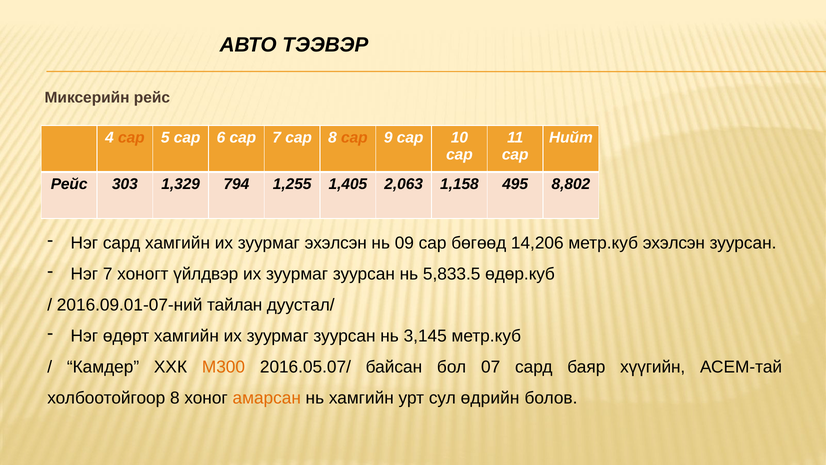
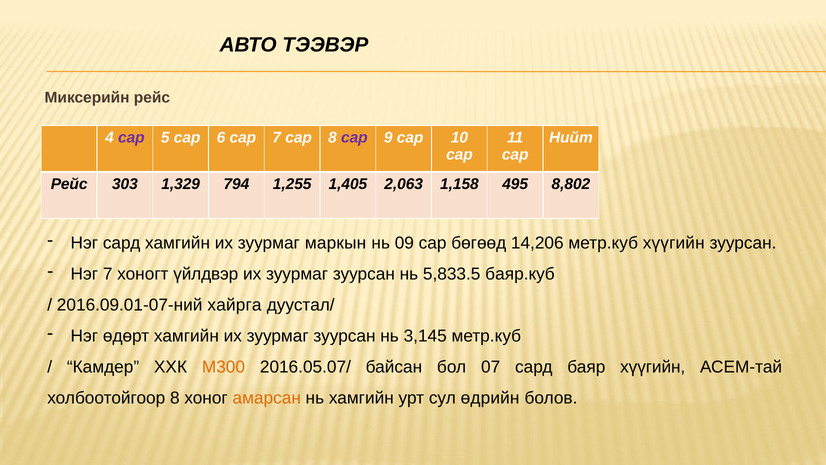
сар at (131, 137) colour: orange -> purple
сар at (354, 137) colour: orange -> purple
зуурмаг эхэлсэн: эхэлсэн -> маркын
метр.куб эхэлсэн: эхэлсэн -> хүүгийн
өдөр.куб: өдөр.куб -> баяр.куб
тайлан: тайлан -> хайрга
